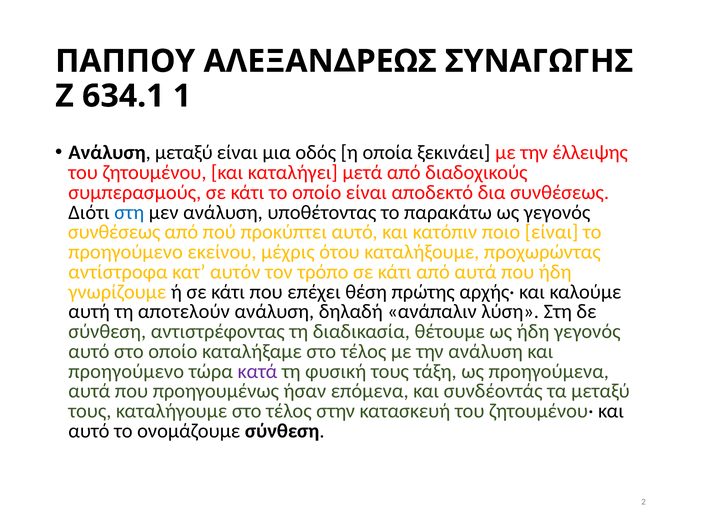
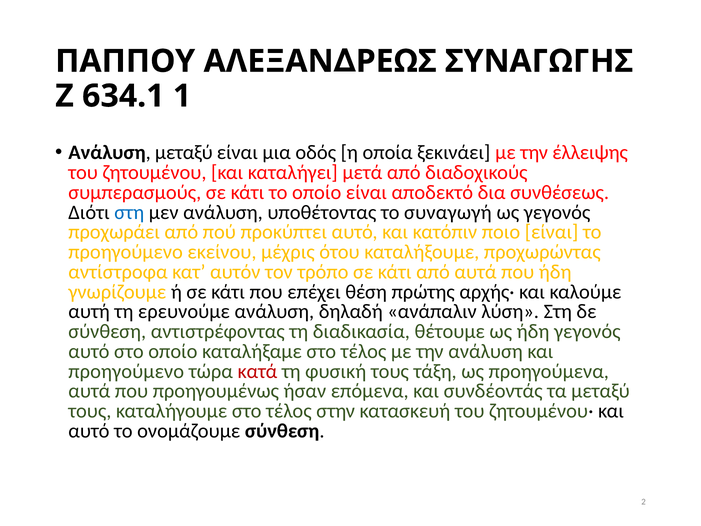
παρακάτω: παρακάτω -> συναγωγή
συνθέσεως at (114, 232): συνθέσεως -> προχωράει
αποτελούν: αποτελούν -> ερευνούµε
κατά colour: purple -> red
